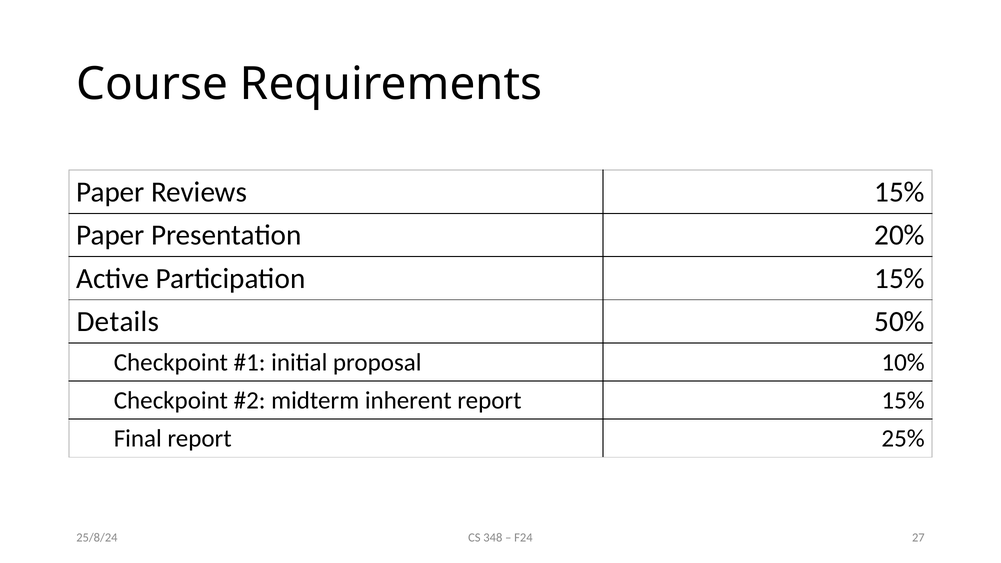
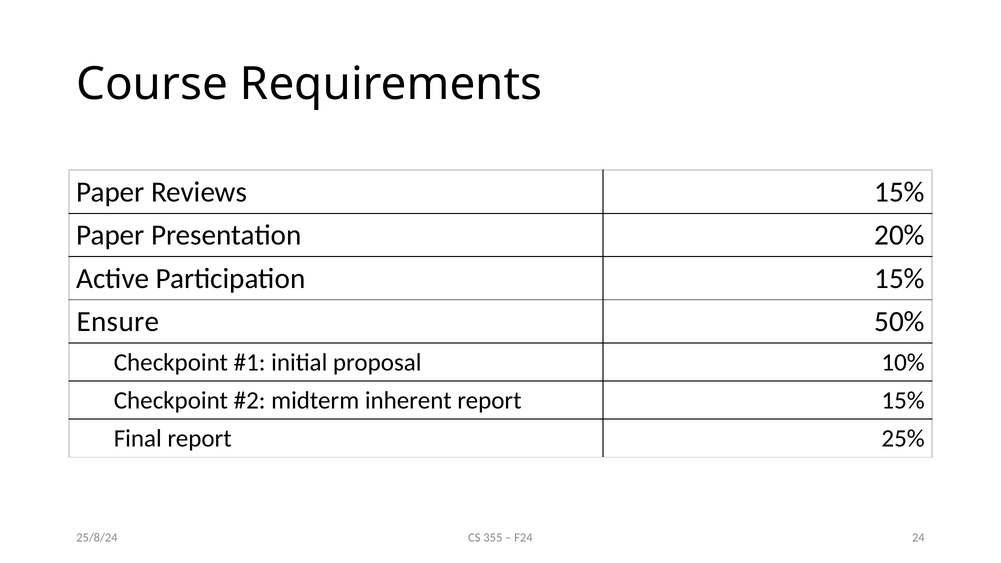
Details: Details -> Ensure
348: 348 -> 355
27: 27 -> 24
